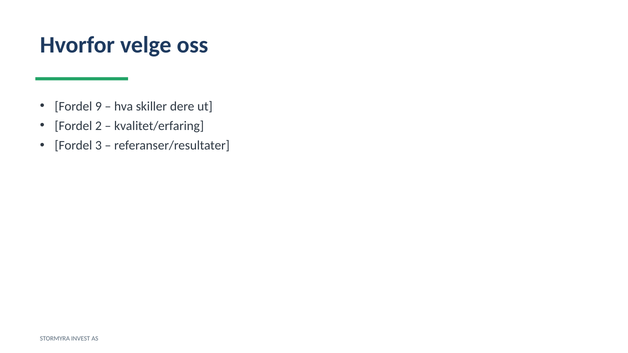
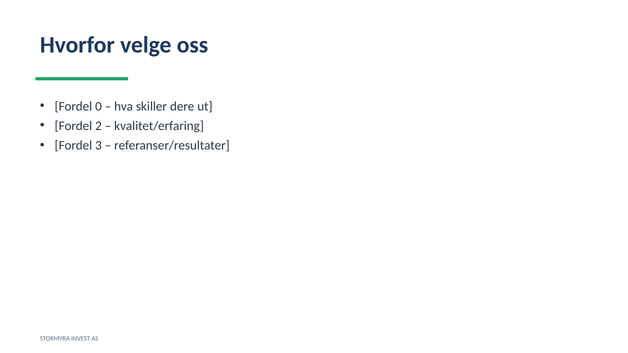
9: 9 -> 0
